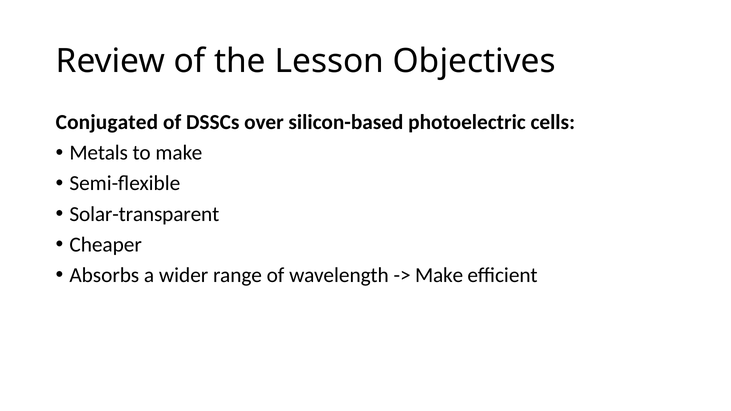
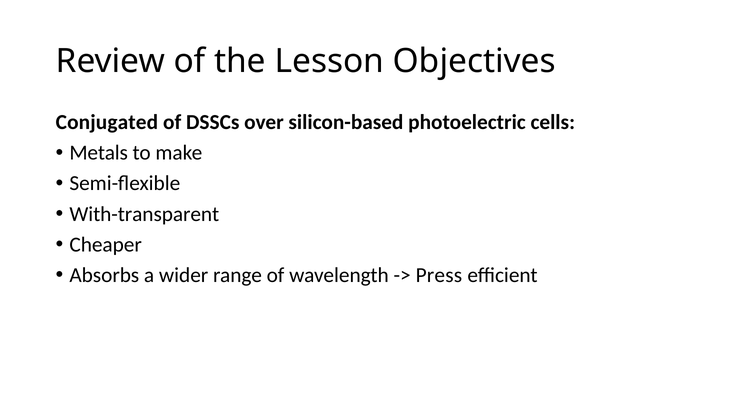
Solar-transparent: Solar-transparent -> With-transparent
Make at (439, 275): Make -> Press
